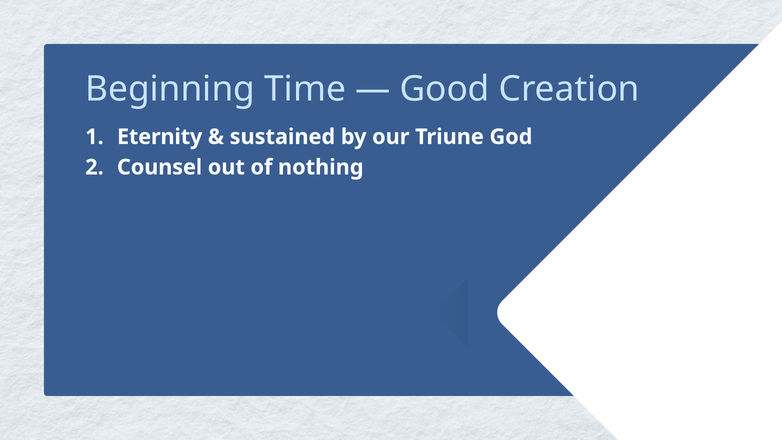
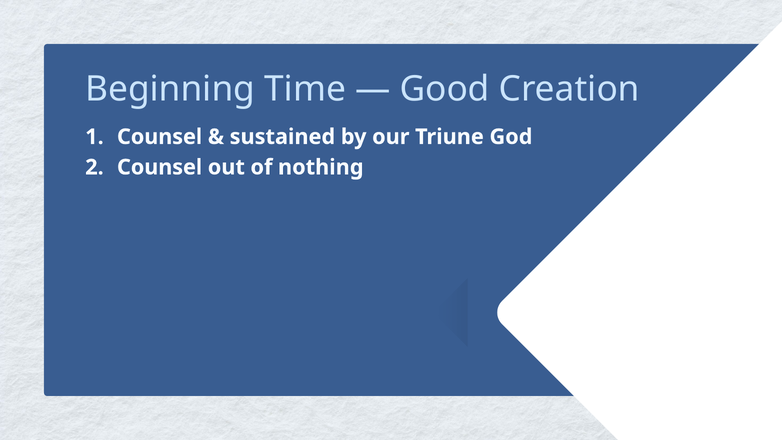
Eternity at (160, 137): Eternity -> Counsel
